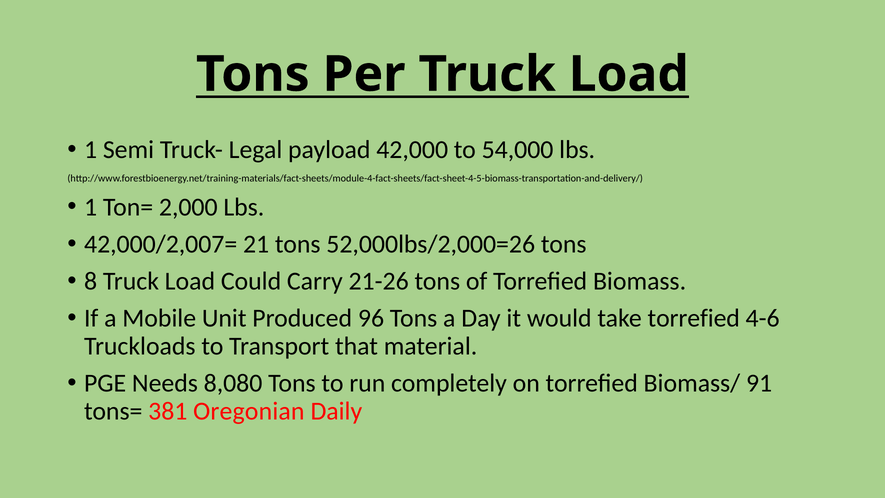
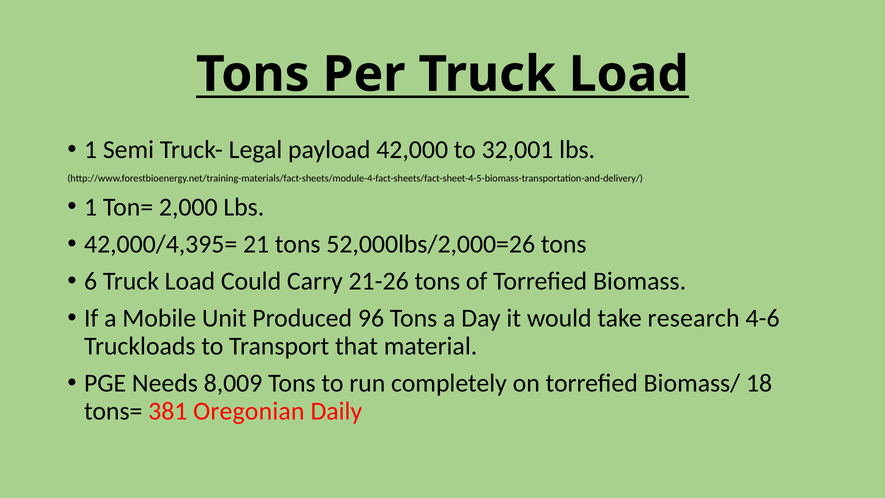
54,000: 54,000 -> 32,001
42,000/2,007=: 42,000/2,007= -> 42,000/4,395=
8: 8 -> 6
take torrefied: torrefied -> research
8,080: 8,080 -> 8,009
91: 91 -> 18
